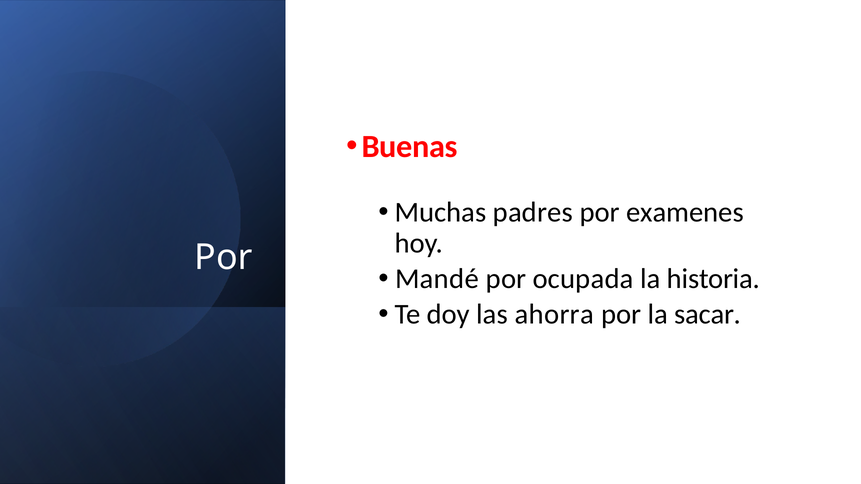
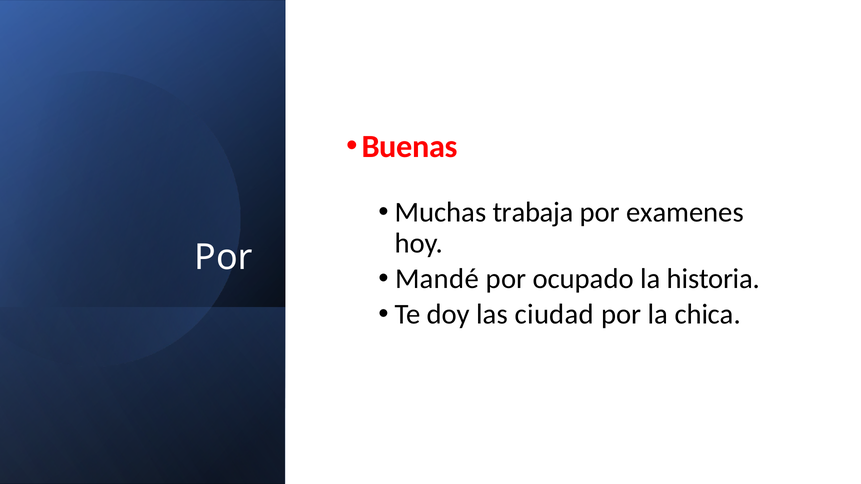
padres: padres -> trabaja
ocupada: ocupada -> ocupado
ahorra: ahorra -> ciudad
sacar: sacar -> chica
